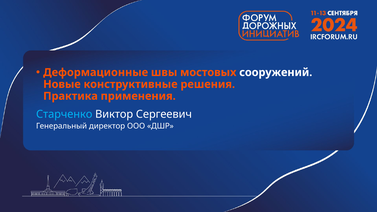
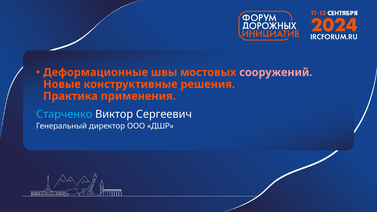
сооружений colour: white -> pink
